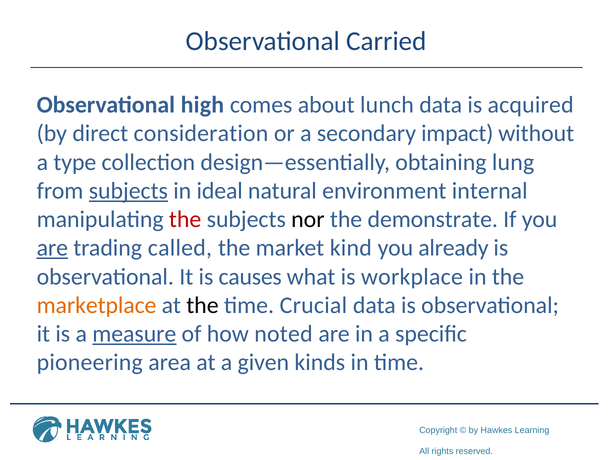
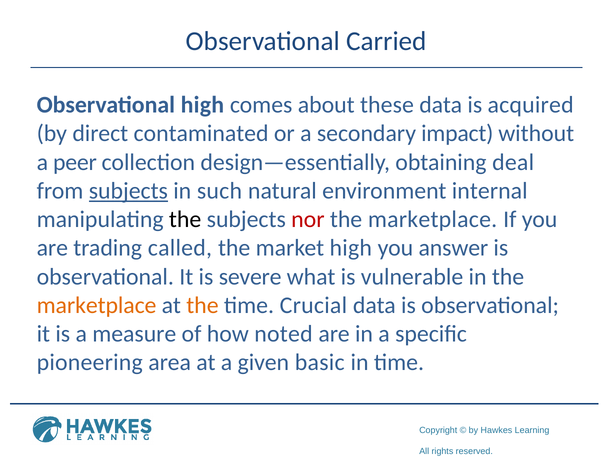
lunch: lunch -> these
consideration: consideration -> contaminated
type: type -> peer
lung: lung -> deal
ideal: ideal -> such
the at (185, 219) colour: red -> black
nor colour: black -> red
demonstrate at (433, 219): demonstrate -> marketplace
are at (52, 248) underline: present -> none
market kind: kind -> high
already: already -> answer
causes: causes -> severe
workplace: workplace -> vulnerable
the at (202, 305) colour: black -> orange
measure underline: present -> none
kinds: kinds -> basic
